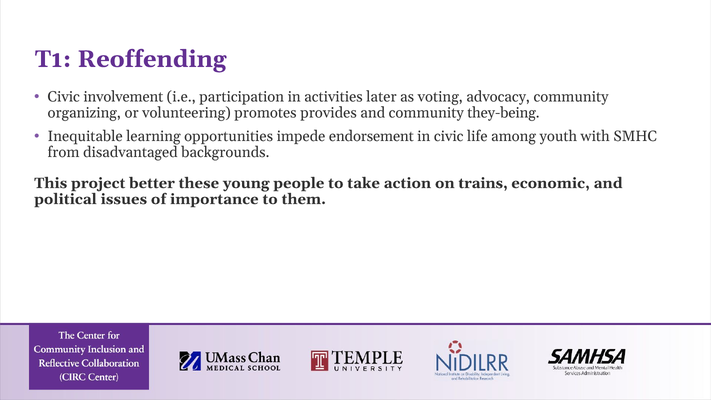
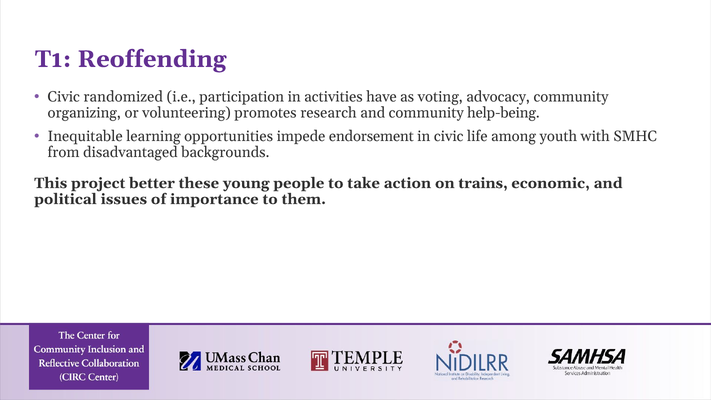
involvement: involvement -> randomized
later: later -> have
provides: provides -> research
they-being: they-being -> help-being
